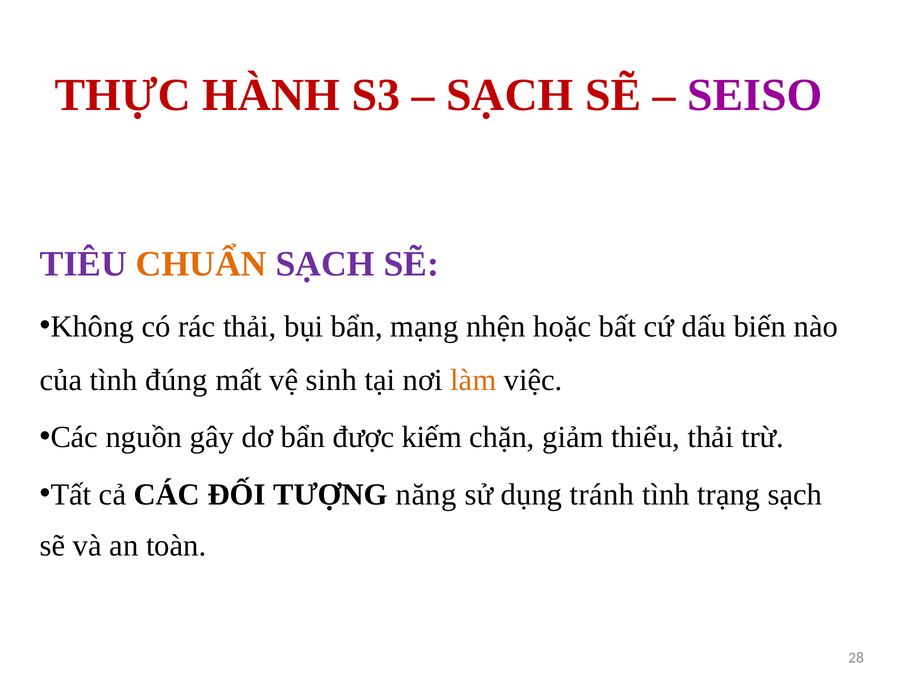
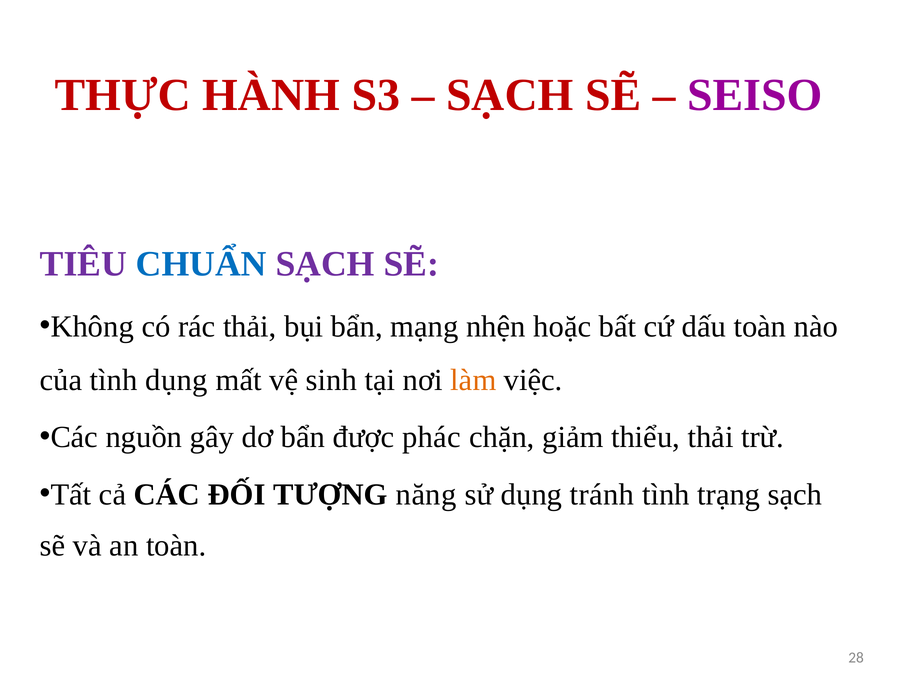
CHUẨN colour: orange -> blue
dấu biến: biến -> toàn
tình đúng: đúng -> dụng
kiếm: kiếm -> phác
